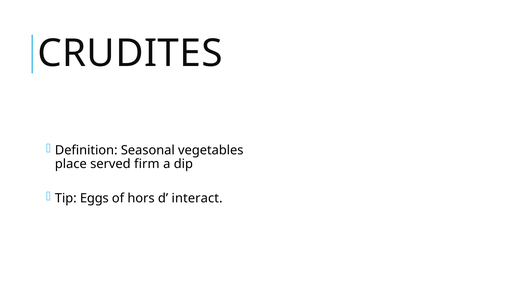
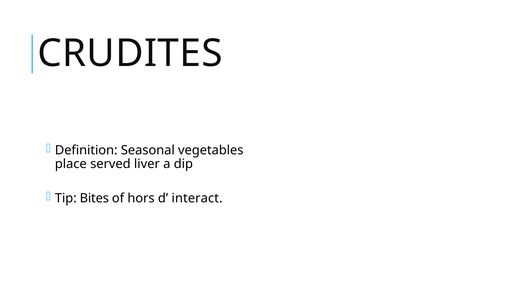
firm: firm -> liver
Eggs: Eggs -> Bites
